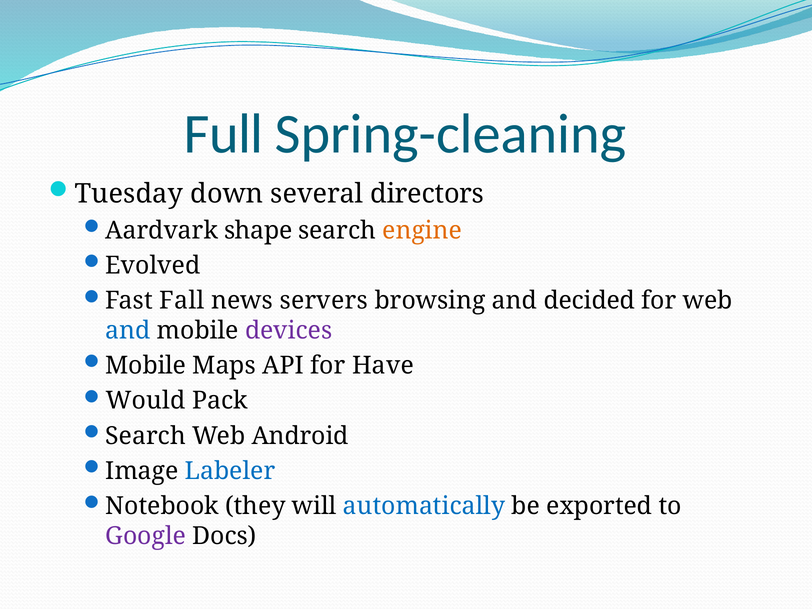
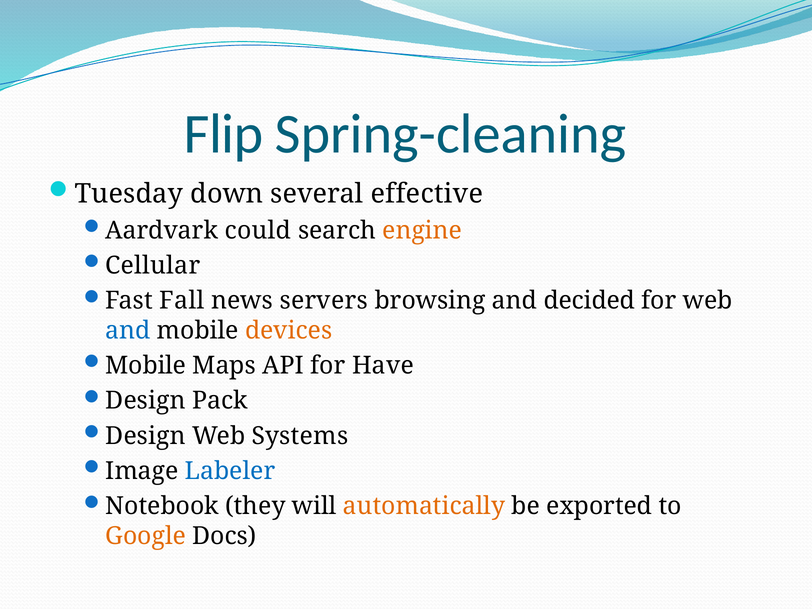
Full: Full -> Flip
directors: directors -> effective
shape: shape -> could
Evolved: Evolved -> Cellular
devices colour: purple -> orange
Would at (146, 401): Would -> Design
Search at (146, 436): Search -> Design
Android: Android -> Systems
automatically colour: blue -> orange
Google colour: purple -> orange
